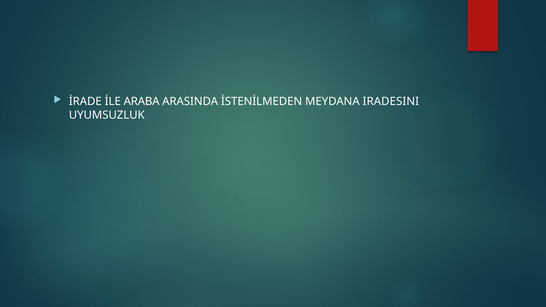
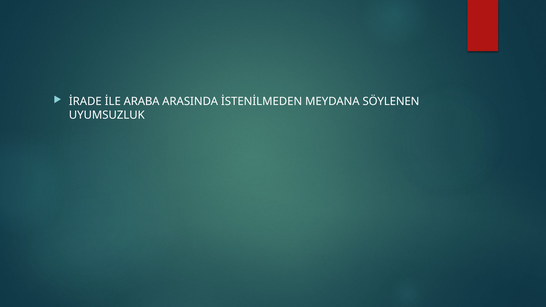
IRADESINI: IRADESINI -> SÖYLENEN
